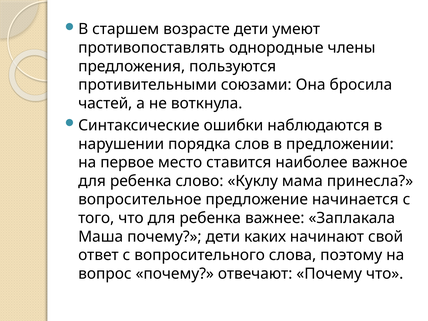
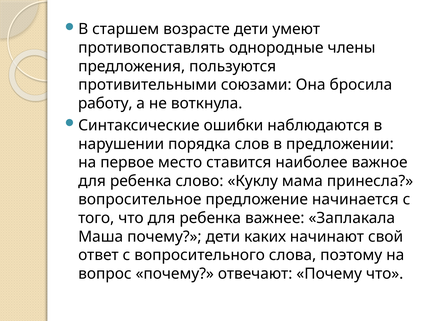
частей: частей -> работу
